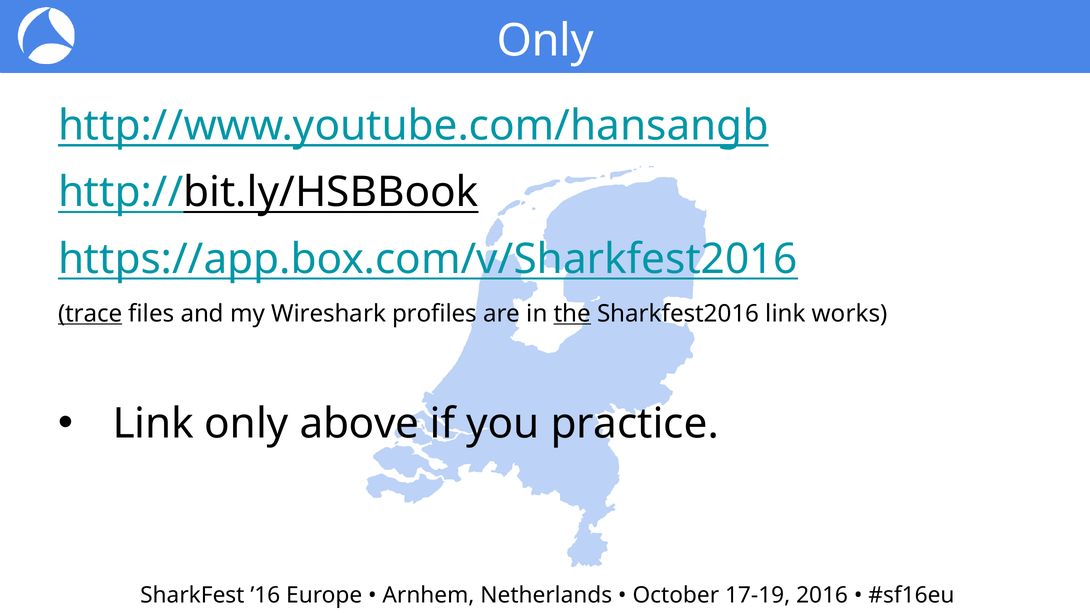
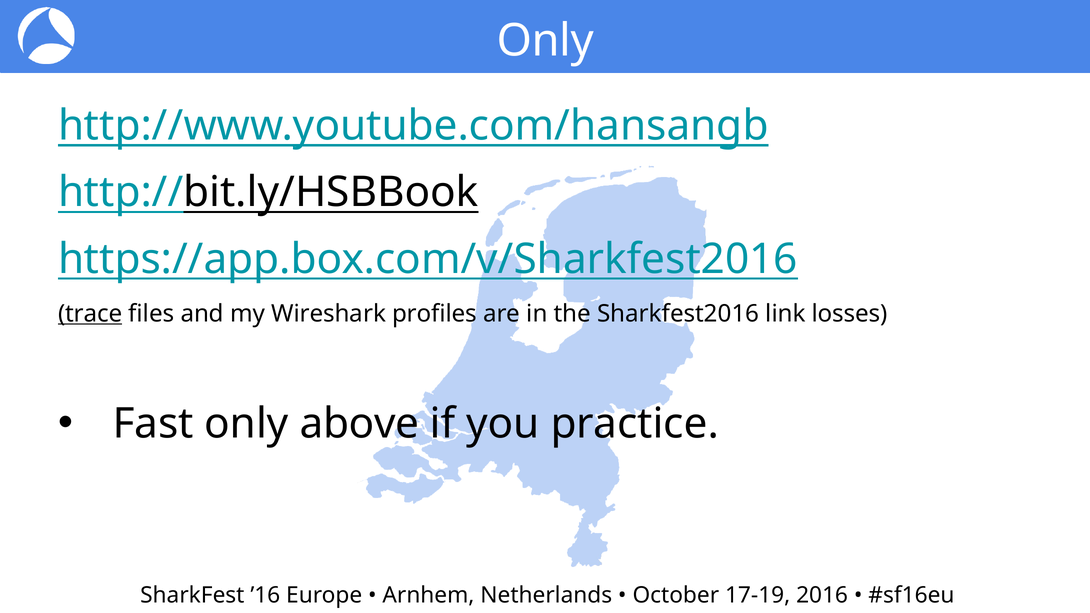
the underline: present -> none
works: works -> losses
Link at (153, 424): Link -> Fast
